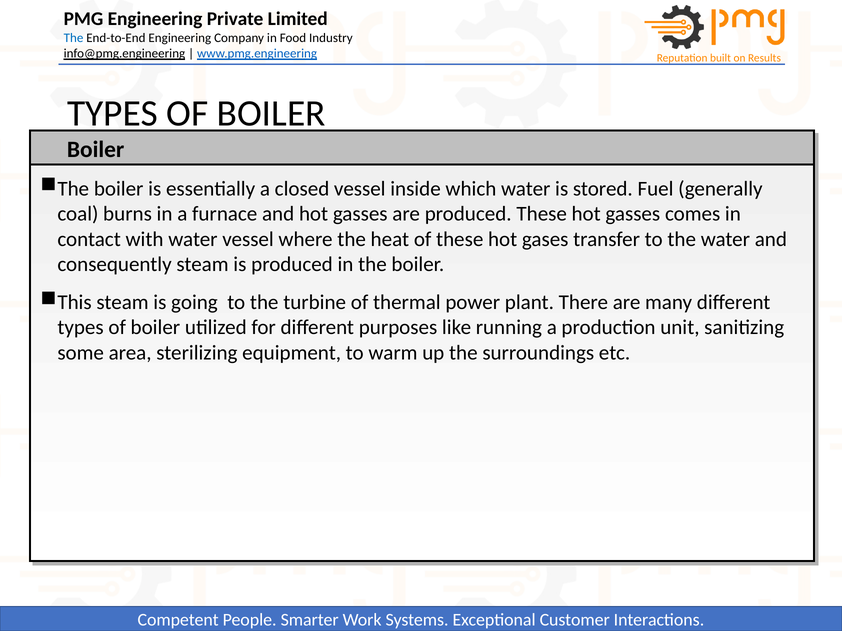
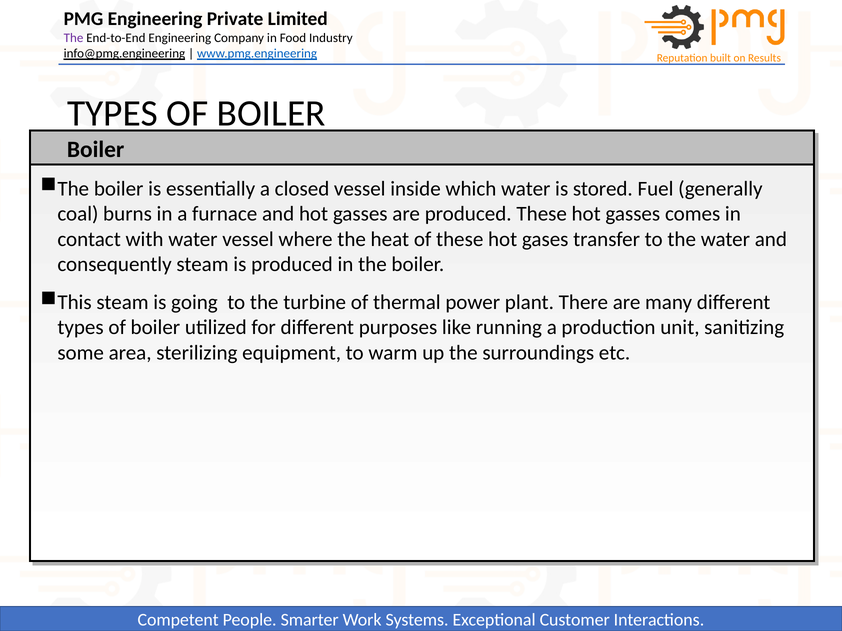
The at (74, 38) colour: blue -> purple
